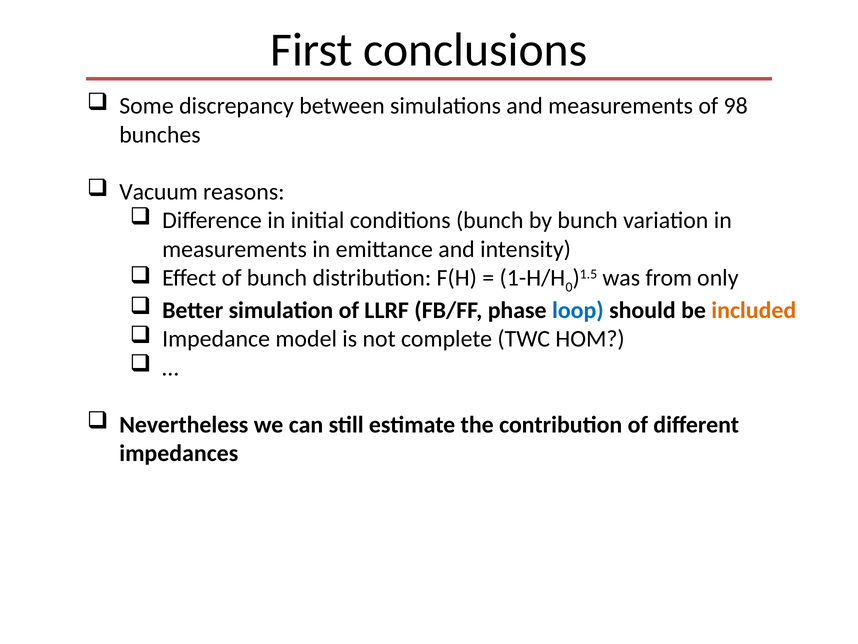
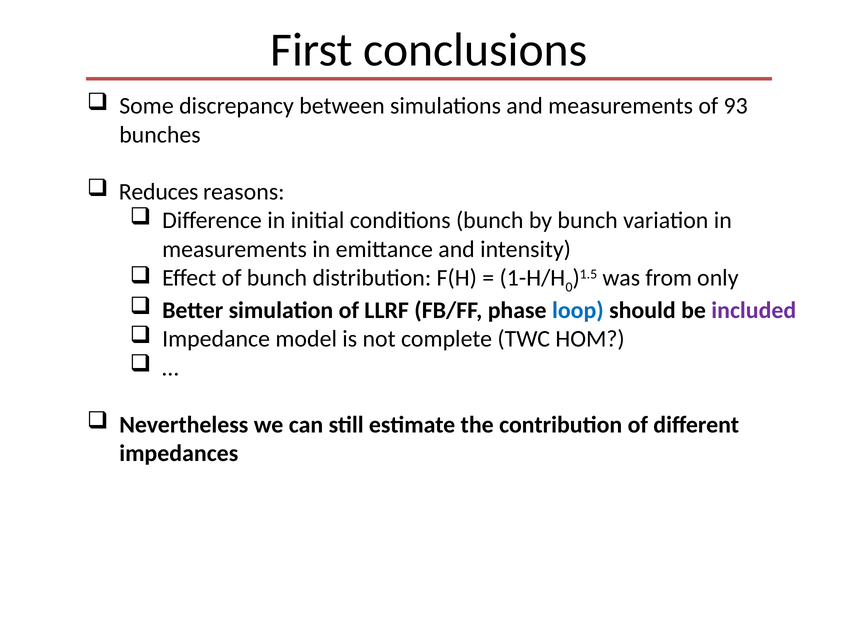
98: 98 -> 93
Vacuum: Vacuum -> Reduces
included colour: orange -> purple
